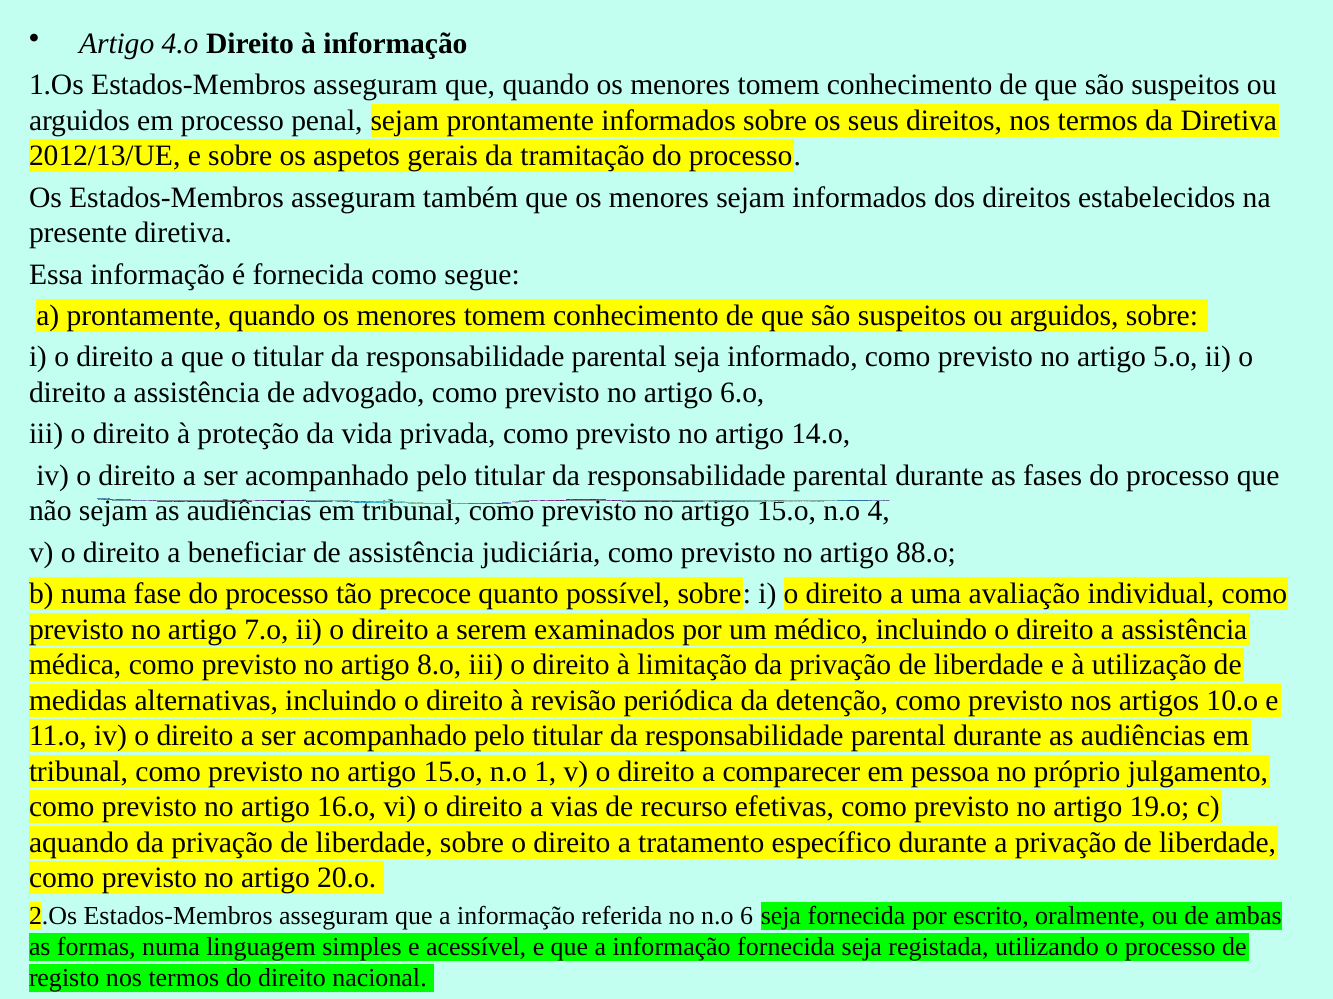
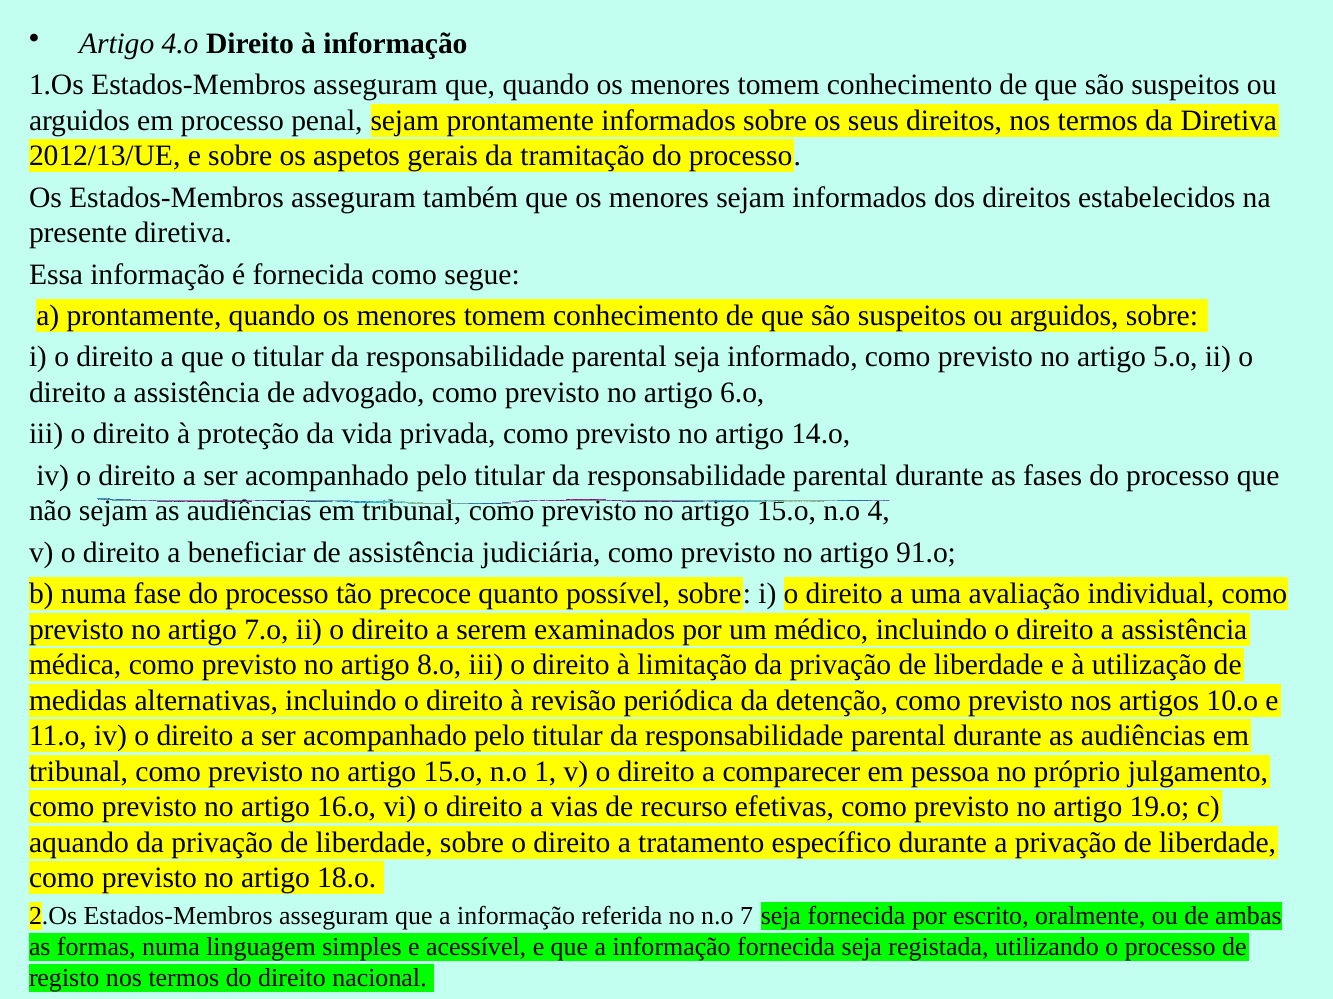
88.o: 88.o -> 91.o
20.o: 20.o -> 18.o
6: 6 -> 7
